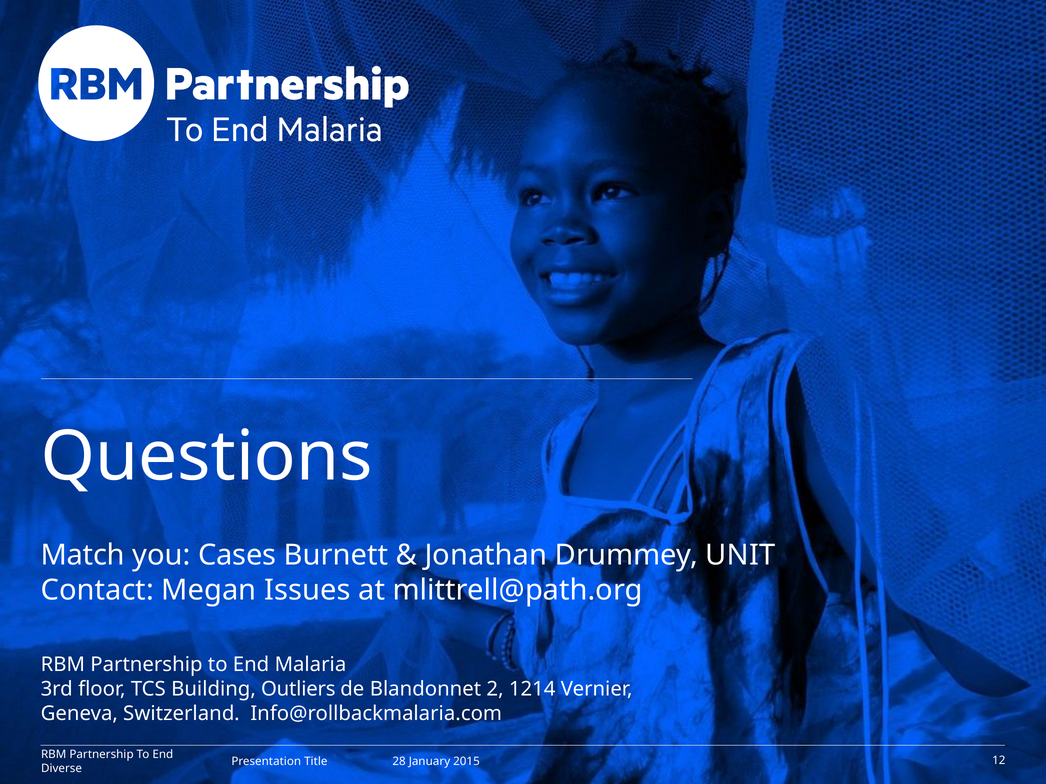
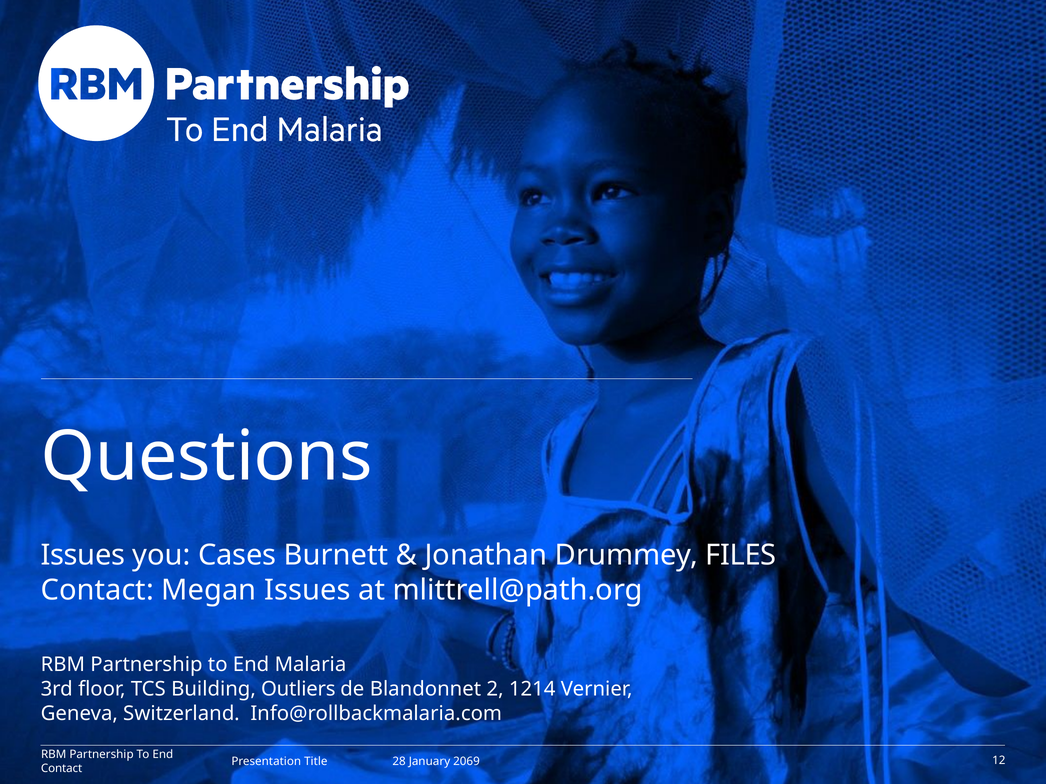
Match at (83, 556): Match -> Issues
UNIT: UNIT -> FILES
2015: 2015 -> 2069
Diverse at (62, 769): Diverse -> Contact
